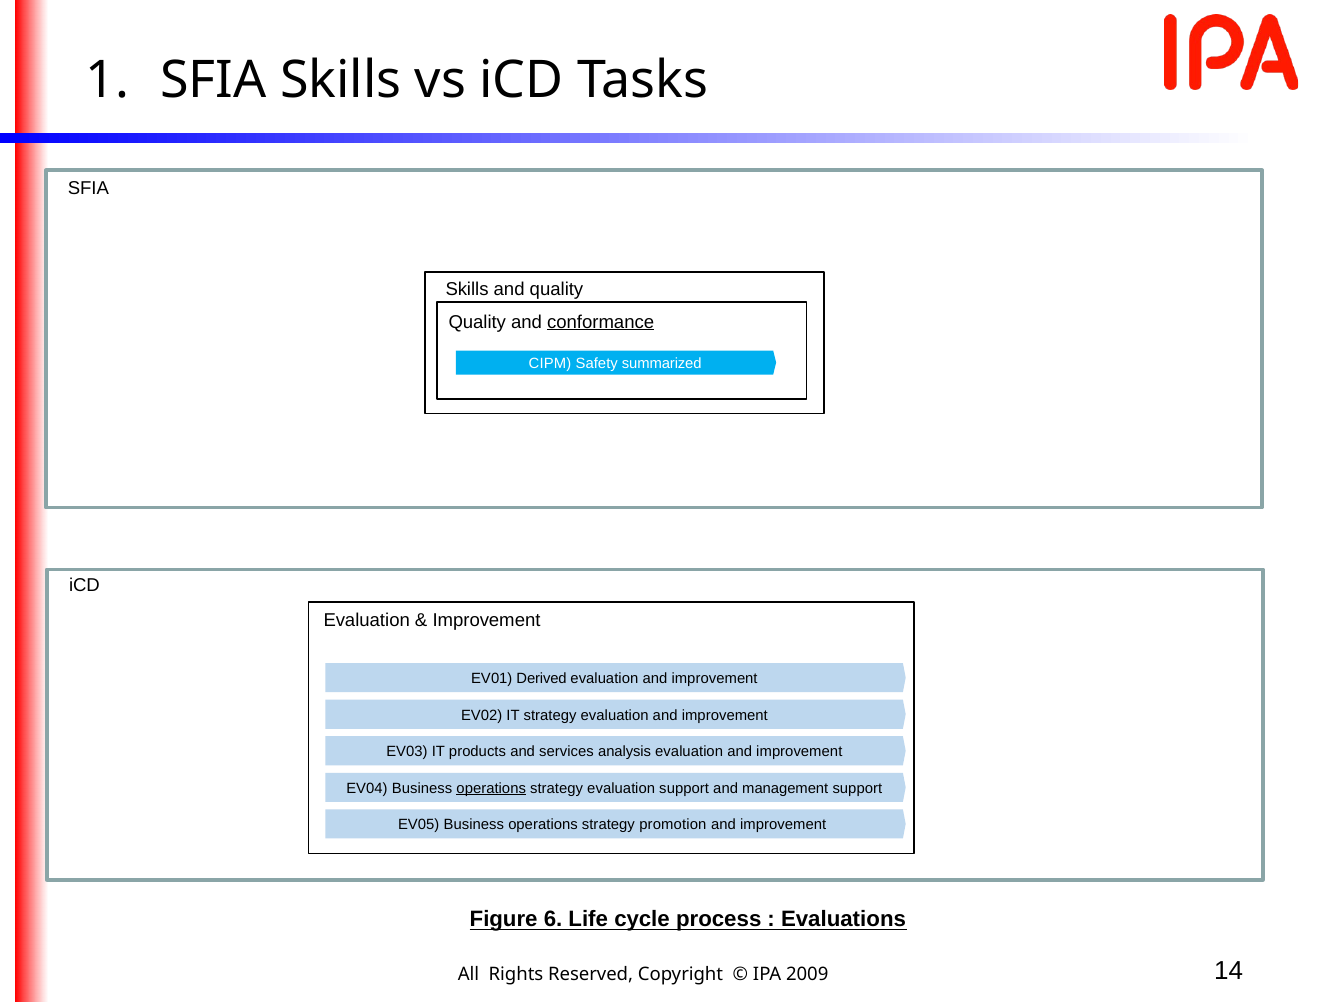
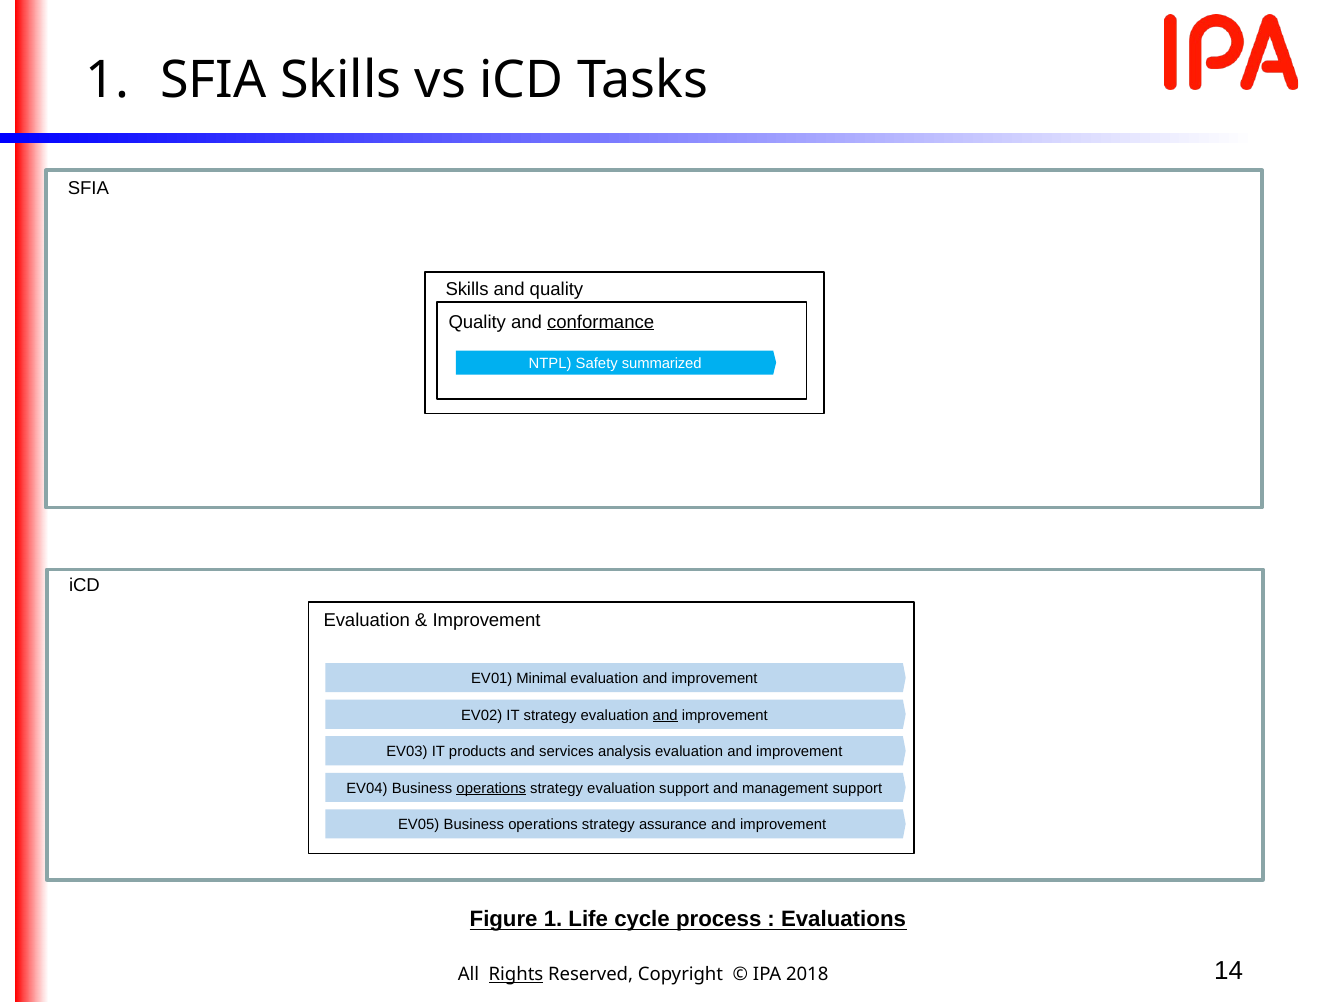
CIPM: CIPM -> NTPL
Derived: Derived -> Minimal
and at (665, 716) underline: none -> present
promotion: promotion -> assurance
Figure 6: 6 -> 1
Rights underline: none -> present
2009: 2009 -> 2018
